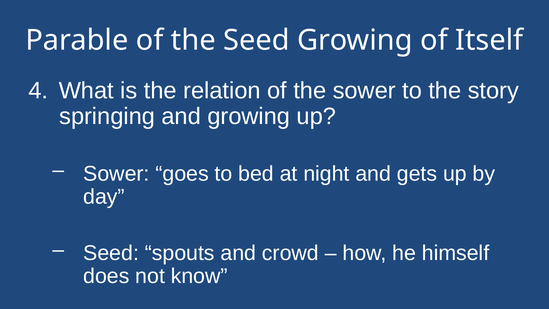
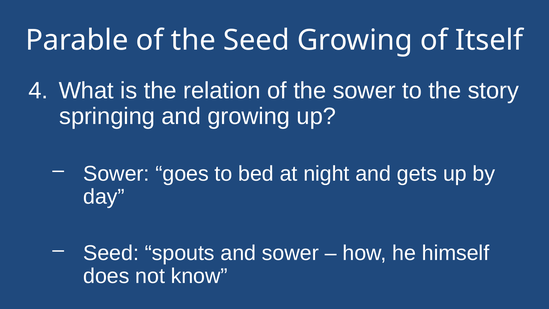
and crowd: crowd -> sower
